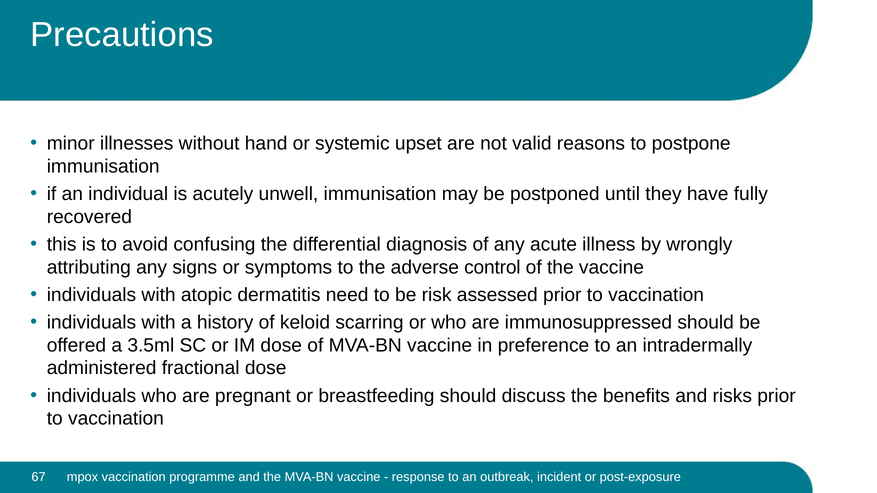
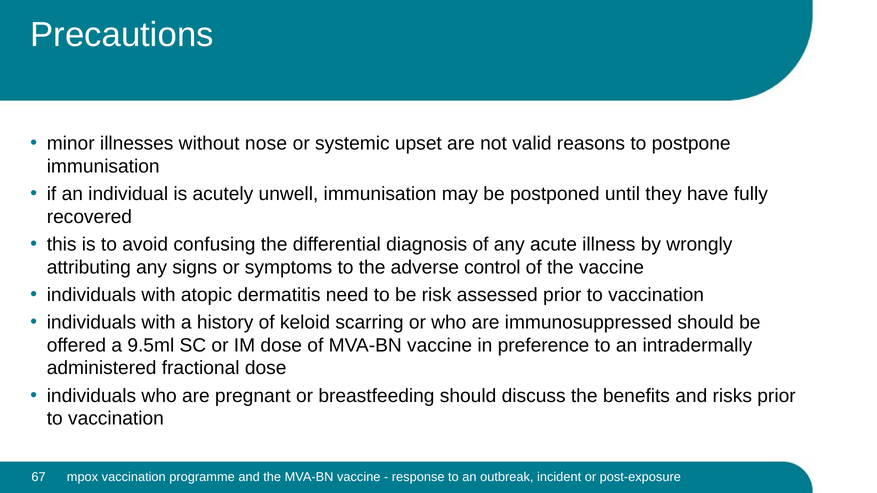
hand: hand -> nose
3.5ml: 3.5ml -> 9.5ml
